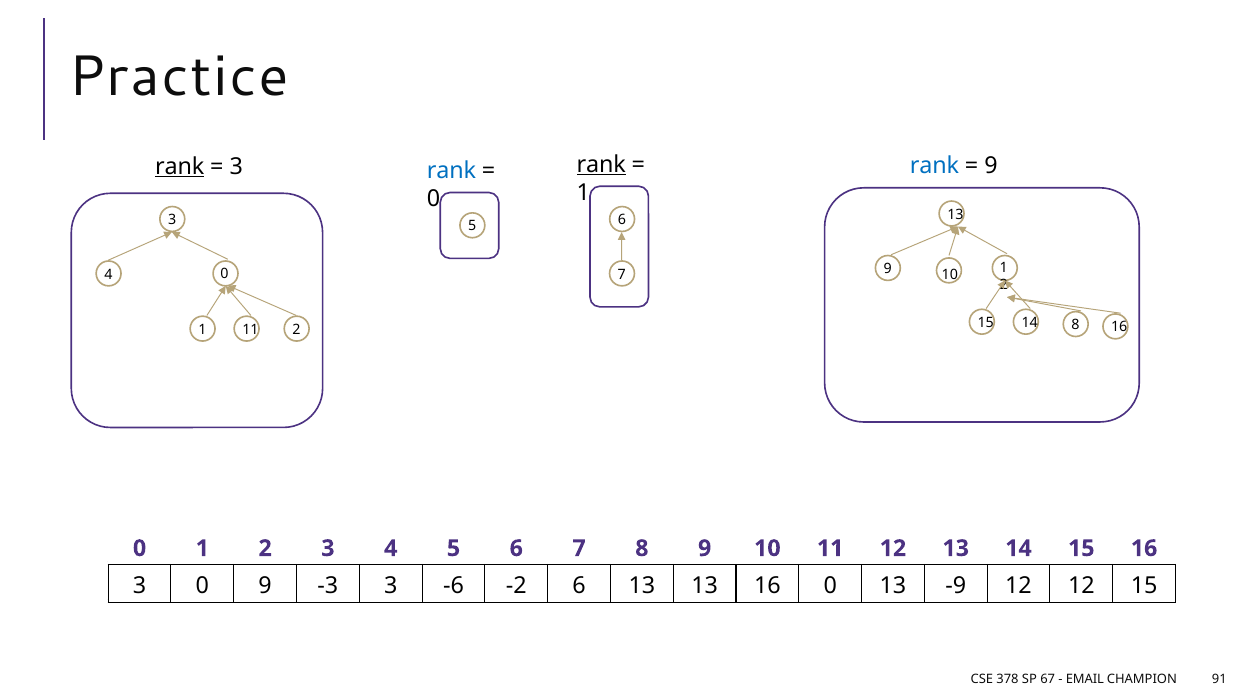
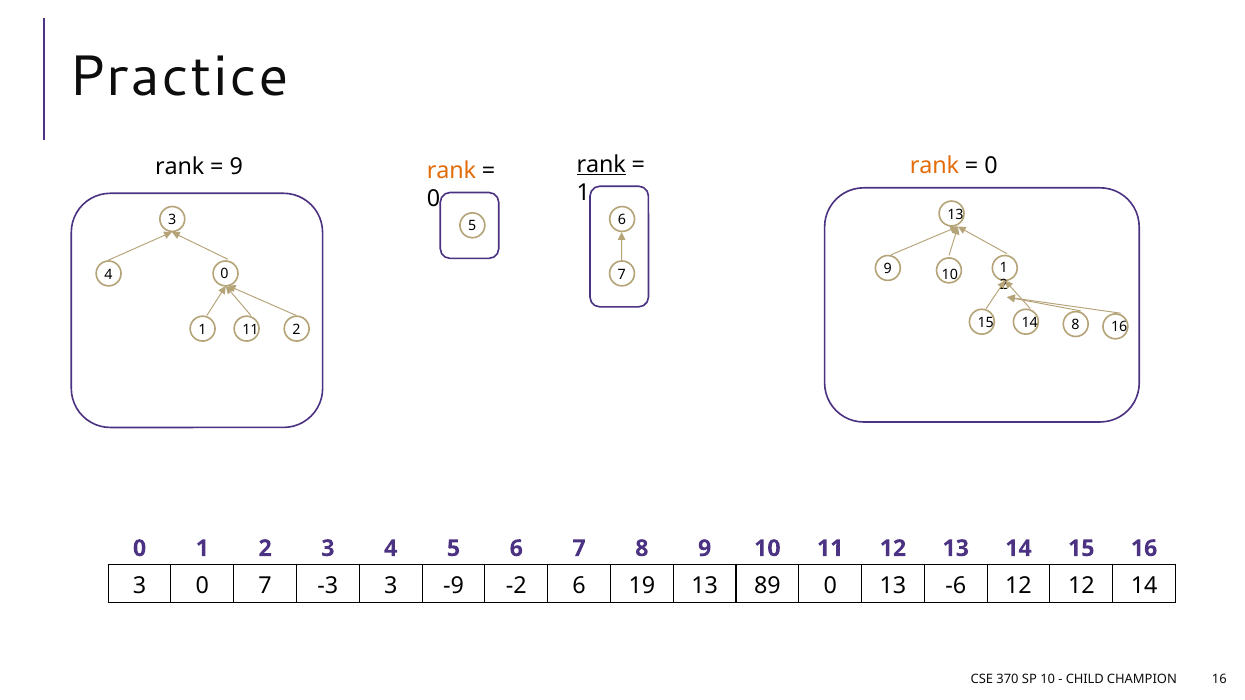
rank at (934, 166) colour: blue -> orange
9 at (991, 166): 9 -> 0
rank at (180, 167) underline: present -> none
3 at (236, 167): 3 -> 9
rank at (451, 171) colour: blue -> orange
0 9: 9 -> 7
-6: -6 -> -9
6 13: 13 -> 19
13 16: 16 -> 89
-9: -9 -> -6
12 15: 15 -> 14
378: 378 -> 370
SP 67: 67 -> 10
EMAIL: EMAIL -> CHILD
CHAMPION 91: 91 -> 16
